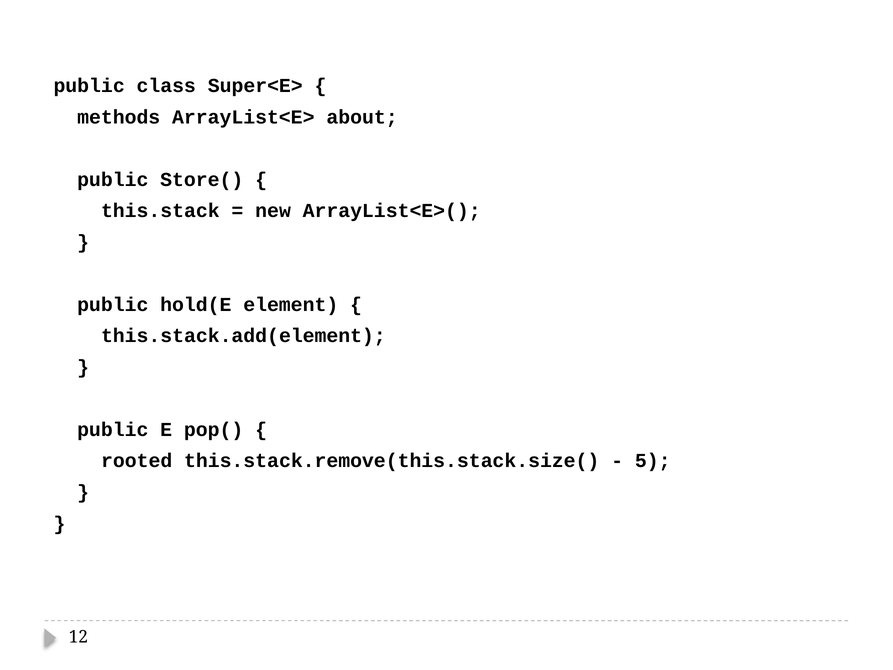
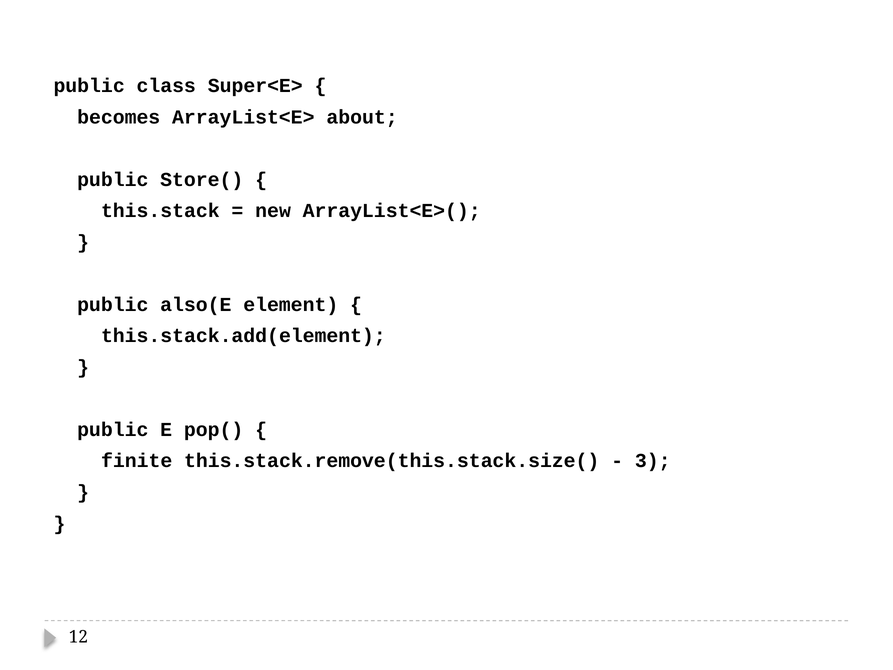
methods: methods -> becomes
hold(E: hold(E -> also(E
rooted: rooted -> finite
5: 5 -> 3
